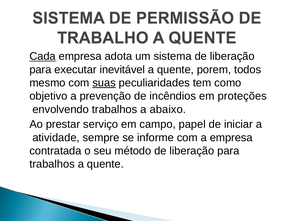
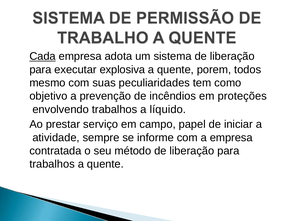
inevitável: inevitável -> explosiva
suas underline: present -> none
abaixo: abaixo -> líquido
